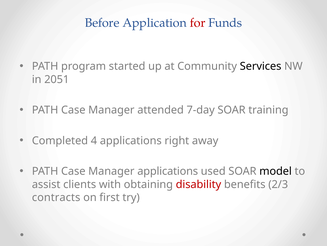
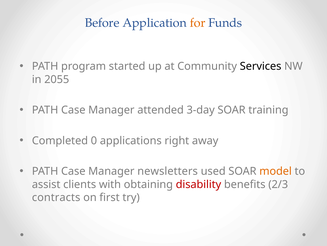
for colour: red -> orange
2051: 2051 -> 2055
7-day: 7-day -> 3-day
4: 4 -> 0
Manager applications: applications -> newsletters
model colour: black -> orange
